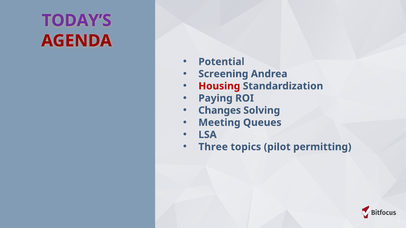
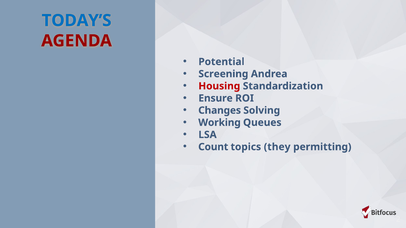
TODAY’S colour: purple -> blue
Paying: Paying -> Ensure
Meeting: Meeting -> Working
Three: Three -> Count
pilot: pilot -> they
